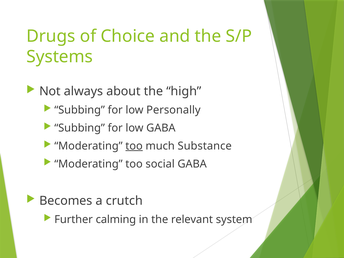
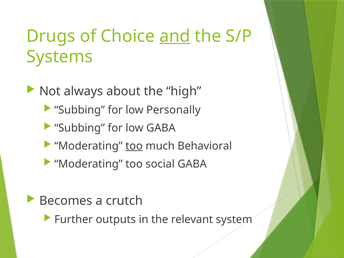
and underline: none -> present
Substance: Substance -> Behavioral
calming: calming -> outputs
